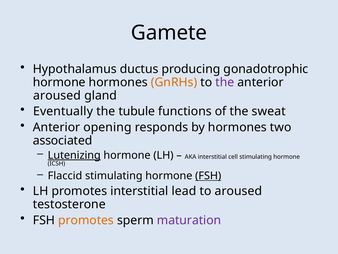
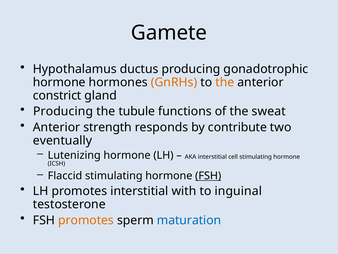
the at (225, 82) colour: purple -> orange
aroused at (57, 95): aroused -> constrict
Eventually at (63, 111): Eventually -> Producing
opening: opening -> strength
by hormones: hormones -> contribute
associated: associated -> eventually
Lutenizing underline: present -> none
lead: lead -> with
to aroused: aroused -> inguinal
maturation colour: purple -> blue
